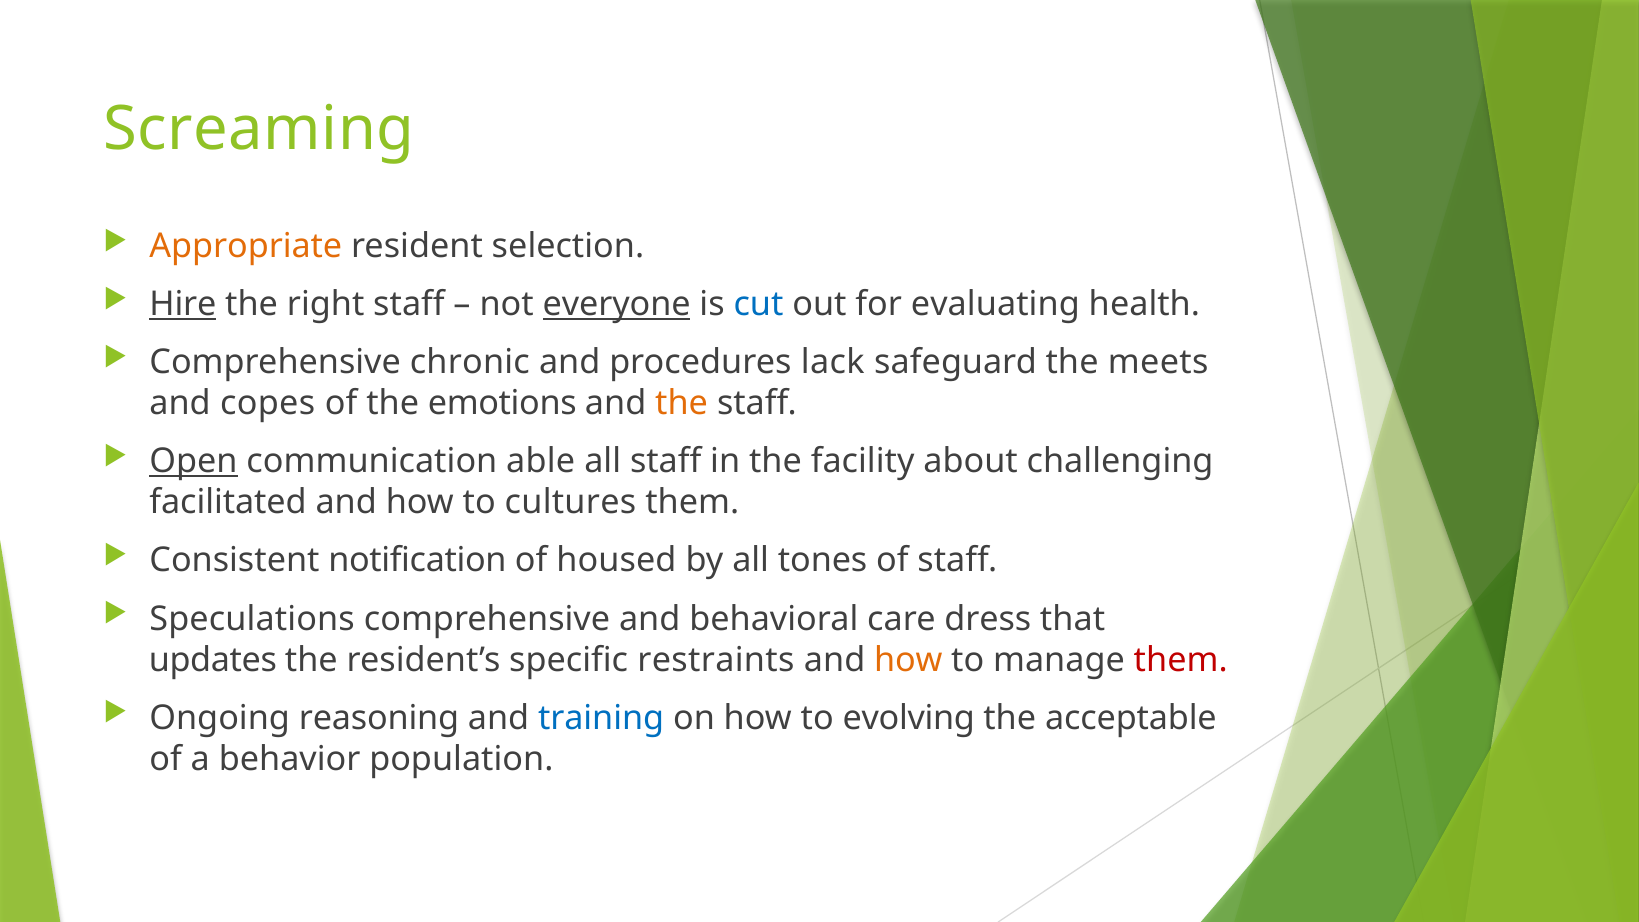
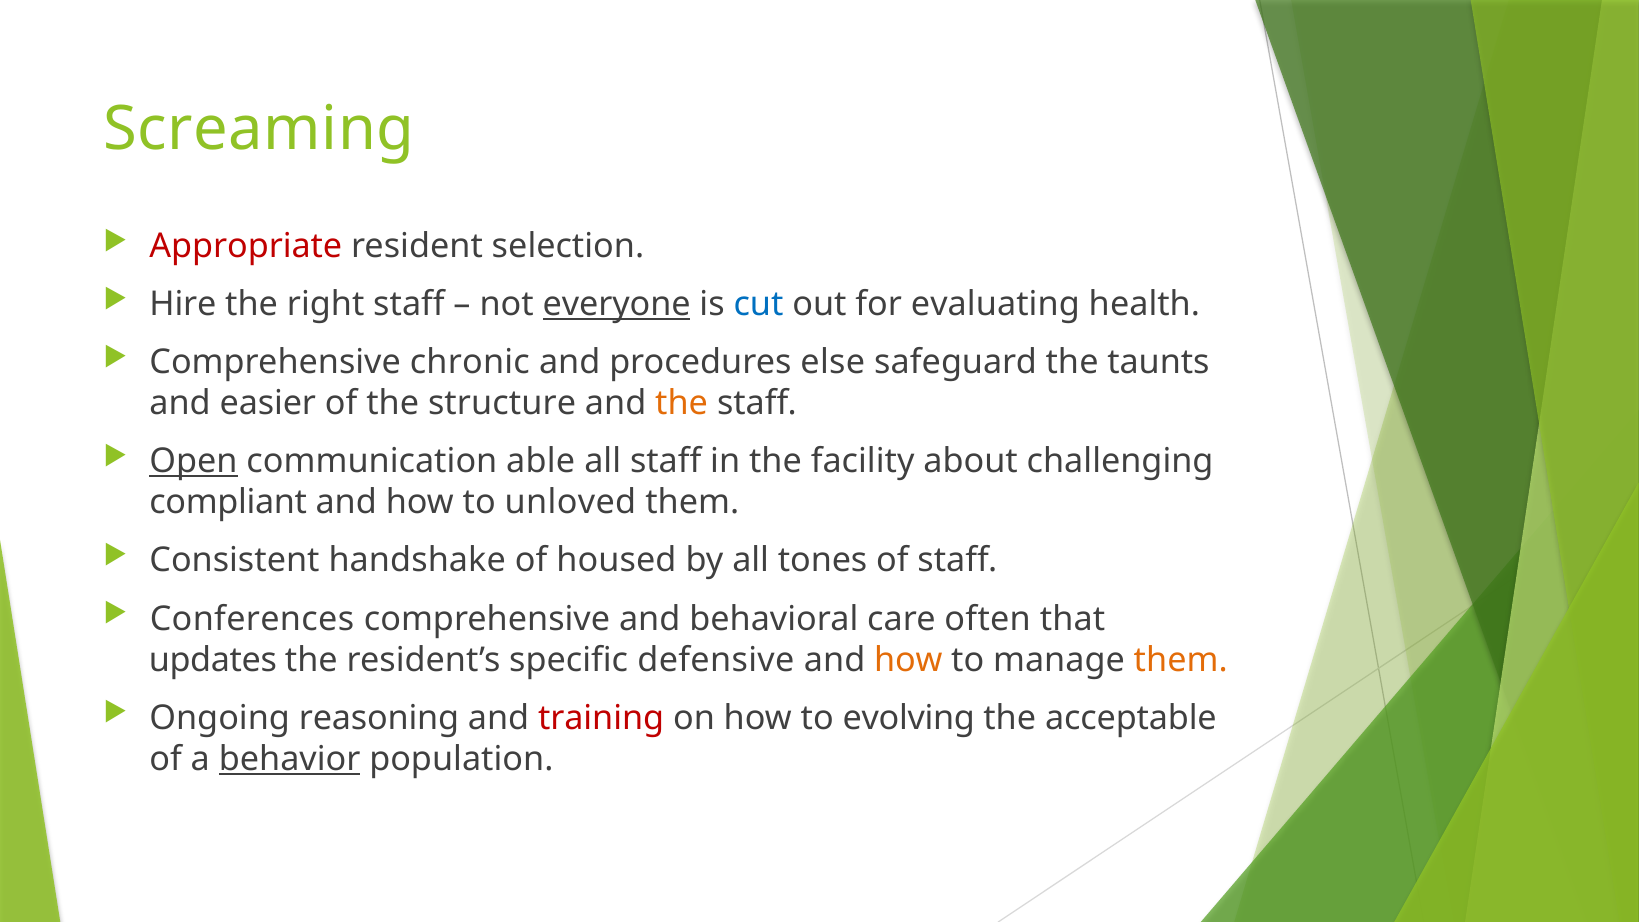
Appropriate colour: orange -> red
Hire underline: present -> none
lack: lack -> else
meets: meets -> taunts
copes: copes -> easier
emotions: emotions -> structure
facilitated: facilitated -> compliant
cultures: cultures -> unloved
notification: notification -> handshake
Speculations: Speculations -> Conferences
dress: dress -> often
restraints: restraints -> defensive
them at (1181, 660) colour: red -> orange
training colour: blue -> red
behavior underline: none -> present
